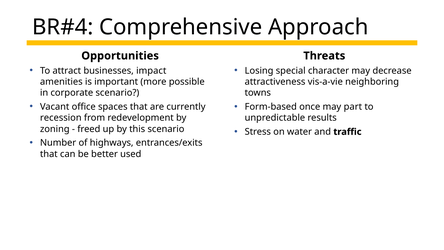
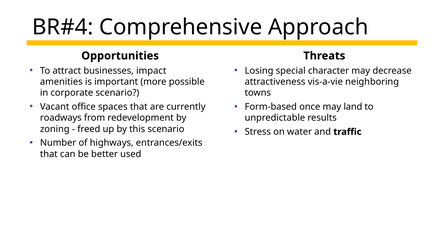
part: part -> land
recession: recession -> roadways
